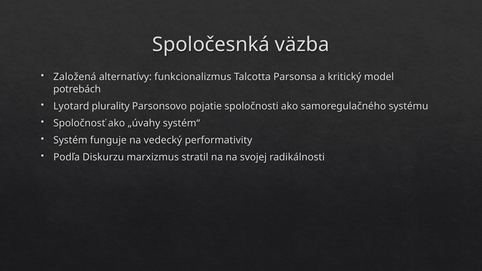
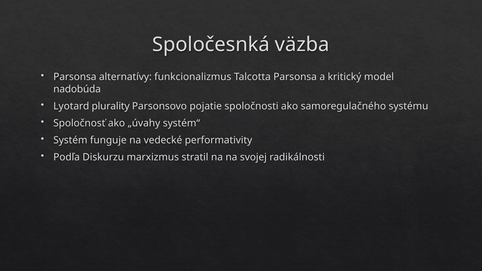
Založená at (75, 77): Založená -> Parsonsa
potrebách: potrebách -> nadobúda
vedecký: vedecký -> vedecké
